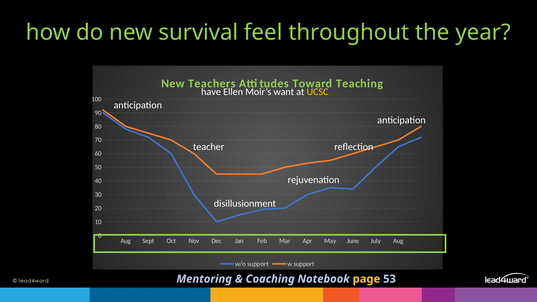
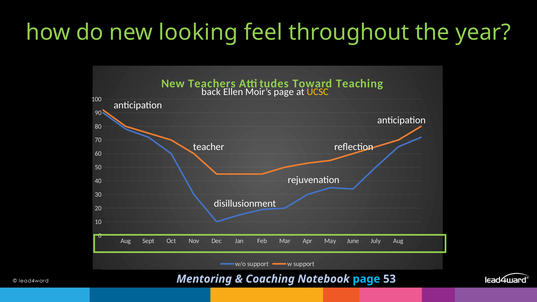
survival: survival -> looking
have: have -> back
Moir’s want: want -> page
page at (366, 279) colour: yellow -> light blue
